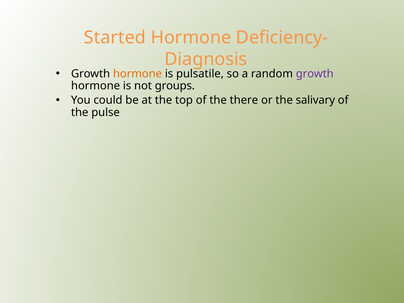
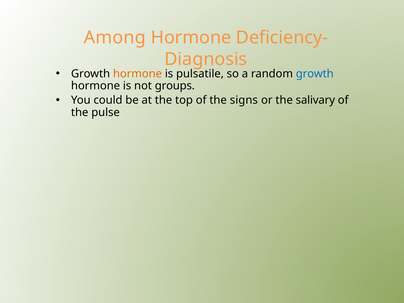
Started: Started -> Among
growth at (315, 74) colour: purple -> blue
there: there -> signs
